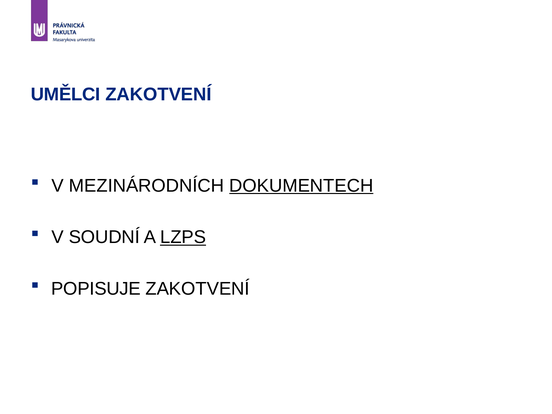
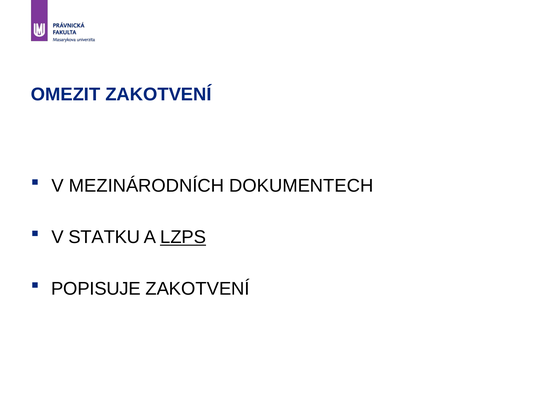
UMĚLCI: UMĚLCI -> OMEZIT
DOKUMENTECH underline: present -> none
SOUDNÍ: SOUDNÍ -> STATKU
